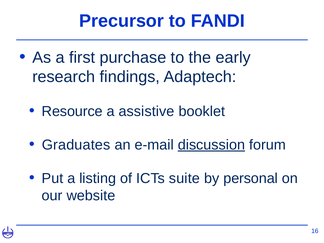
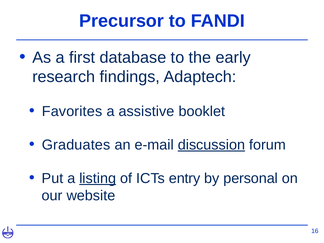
purchase: purchase -> database
Resource: Resource -> Favorites
listing underline: none -> present
suite: suite -> entry
